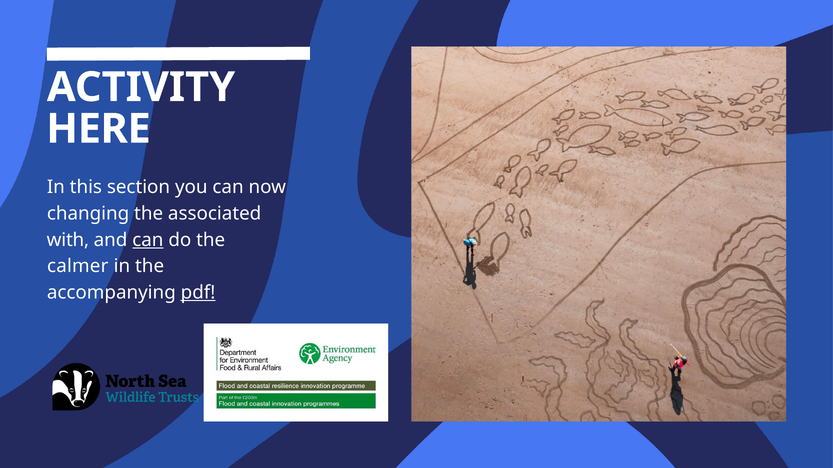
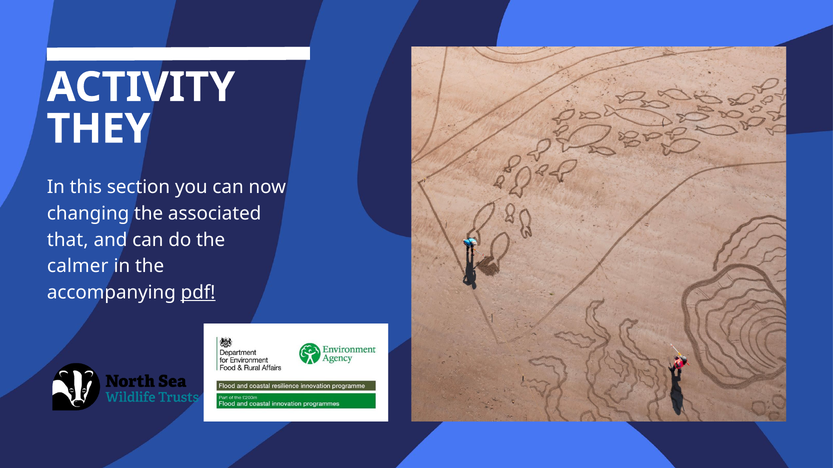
HERE: HERE -> THEY
with: with -> that
can at (148, 240) underline: present -> none
